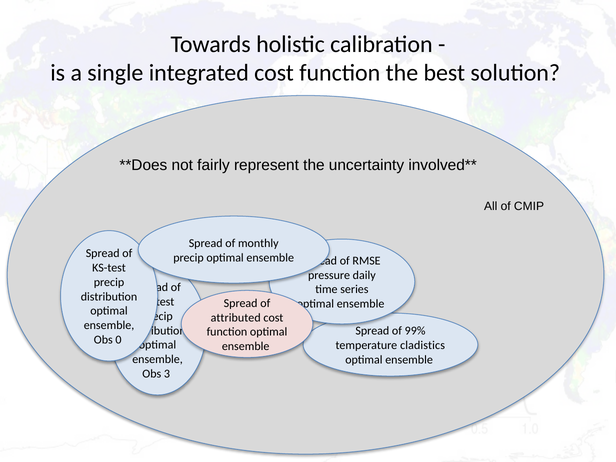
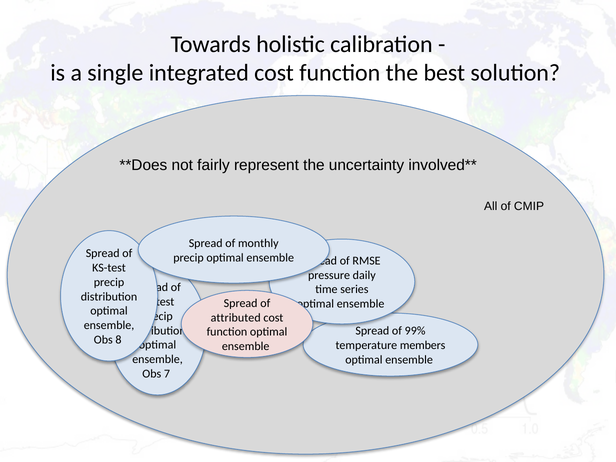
0: 0 -> 8
cladistics: cladistics -> members
3: 3 -> 7
